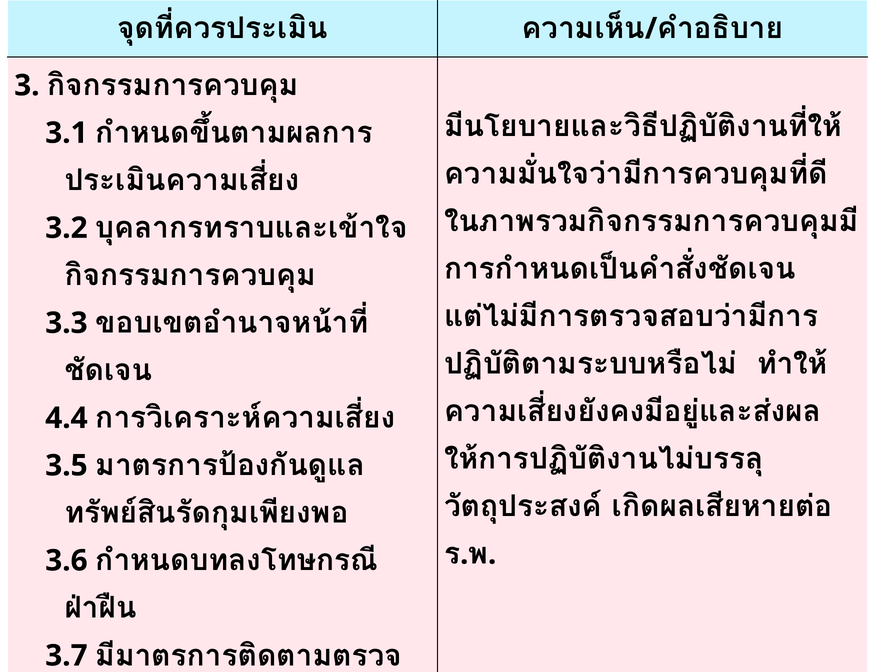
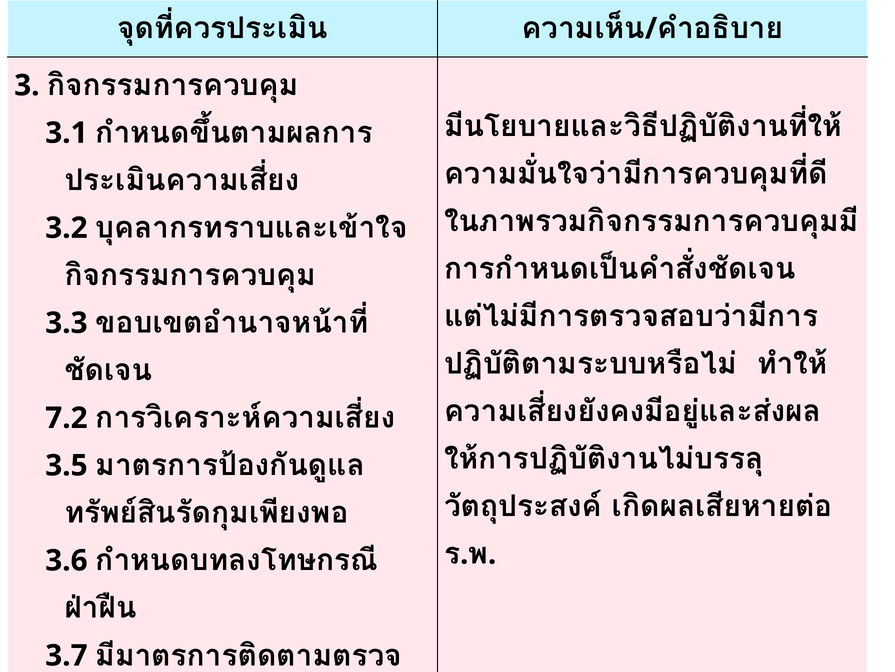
4.4: 4.4 -> 7.2
